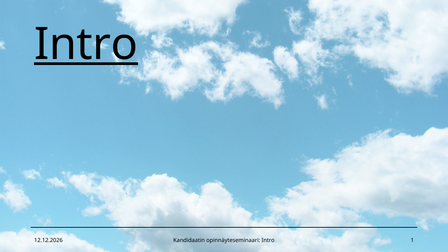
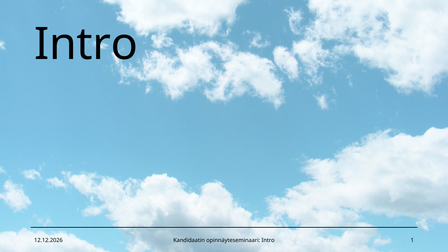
Intro at (86, 44) underline: present -> none
